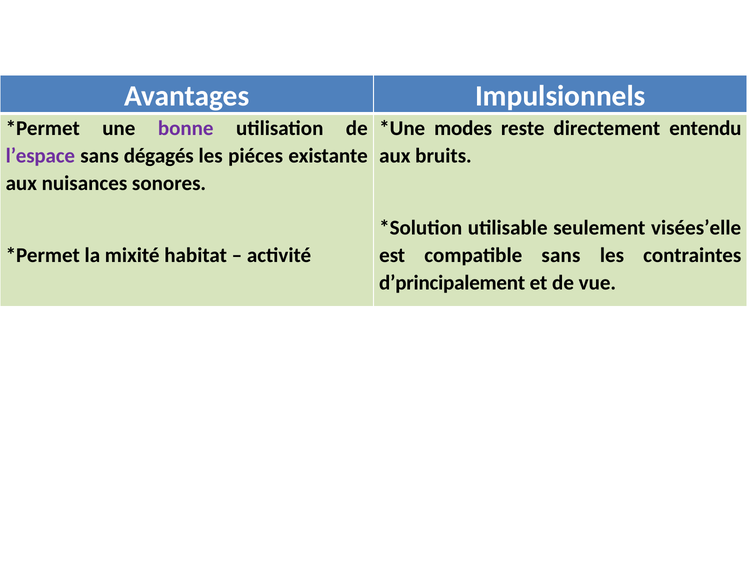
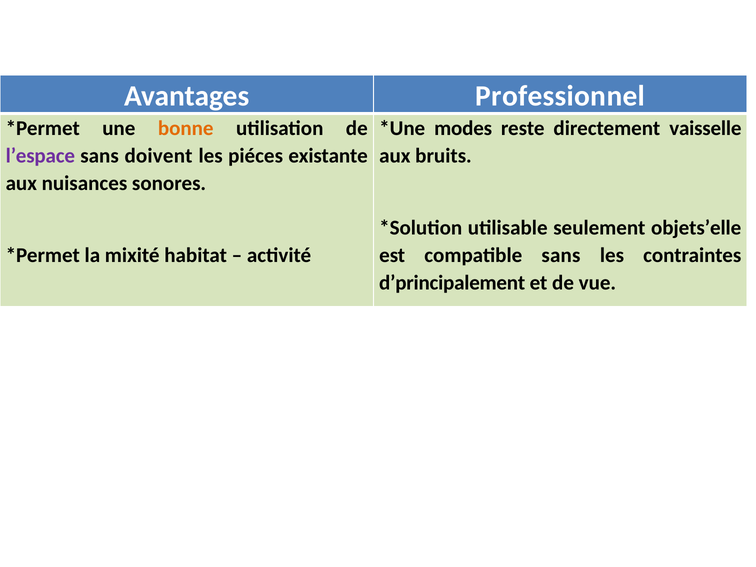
Impulsionnels: Impulsionnels -> Professionnel
bonne colour: purple -> orange
entendu: entendu -> vaisselle
dégagés: dégagés -> doivent
visées’elle: visées’elle -> objets’elle
